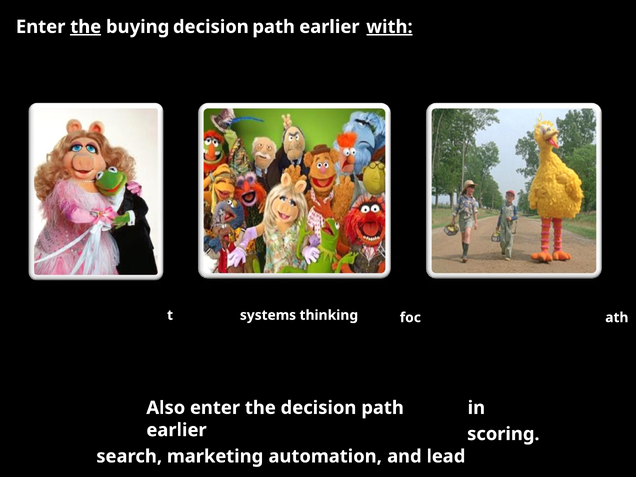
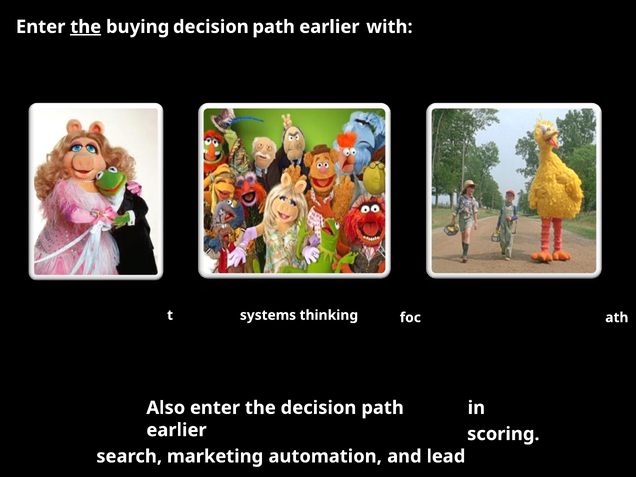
with underline: present -> none
